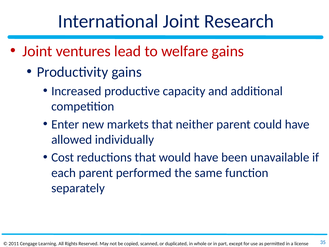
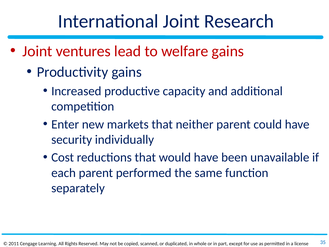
allowed: allowed -> security
